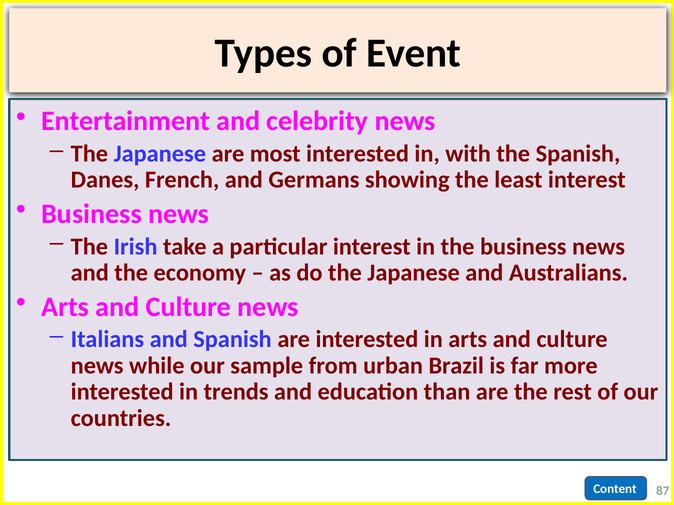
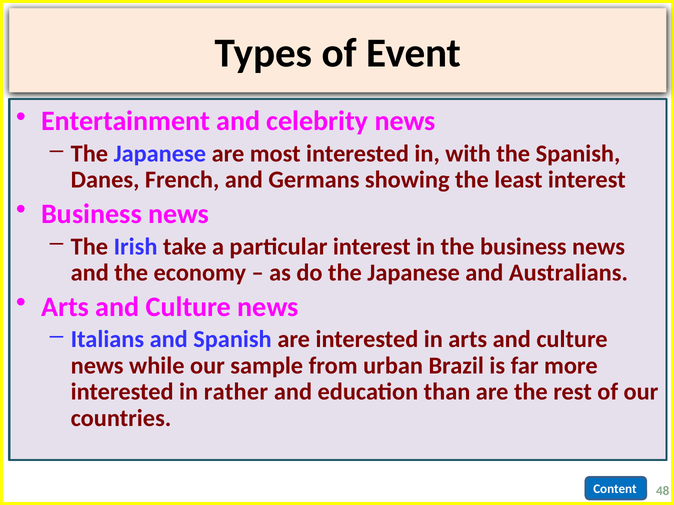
trends: trends -> rather
87: 87 -> 48
